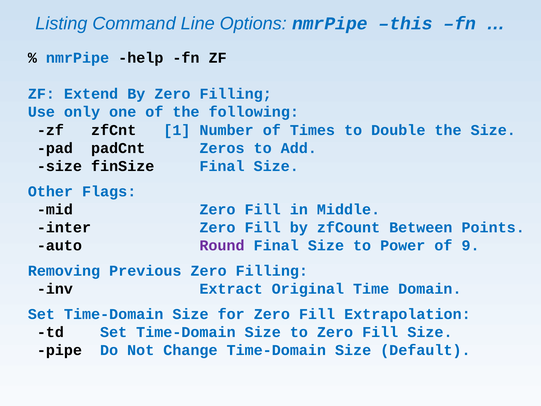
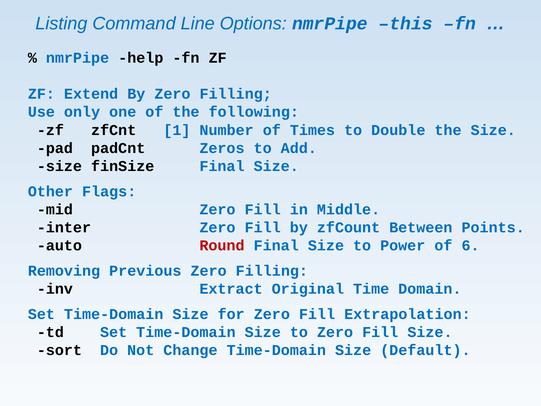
Round colour: purple -> red
9: 9 -> 6
pipe: pipe -> sort
